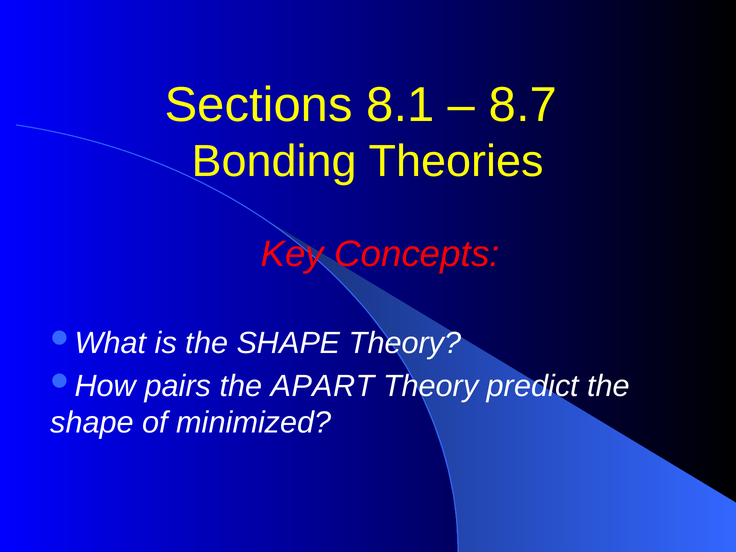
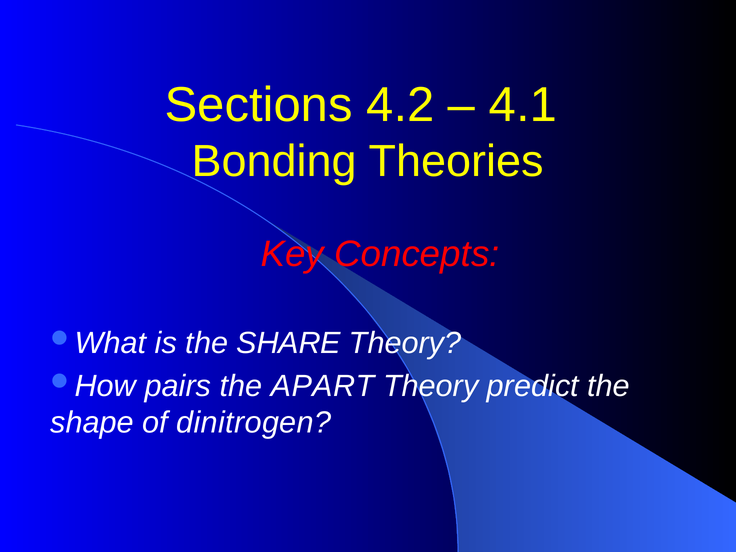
8.1: 8.1 -> 4.2
8.7: 8.7 -> 4.1
is the SHAPE: SHAPE -> SHARE
minimized: minimized -> dinitrogen
